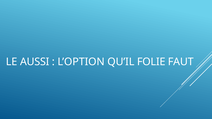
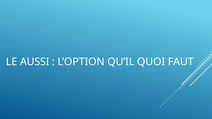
FOLIE: FOLIE -> QUOI
